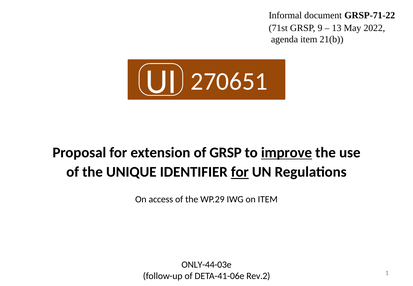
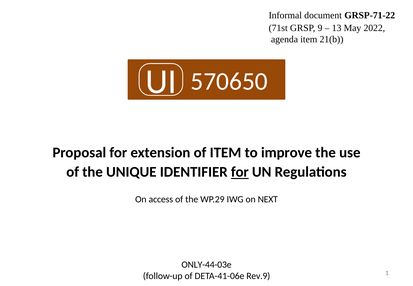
270651: 270651 -> 570650
of GRSP: GRSP -> ITEM
improve underline: present -> none
on ITEM: ITEM -> NEXT
Rev.2: Rev.2 -> Rev.9
